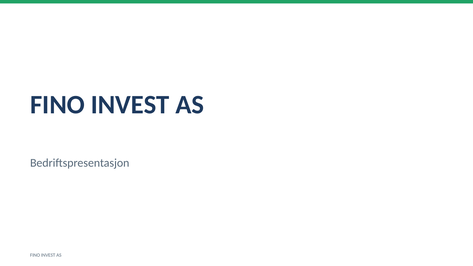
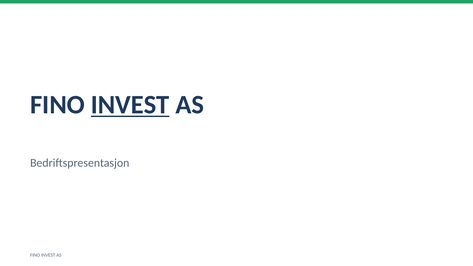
INVEST at (130, 105) underline: none -> present
